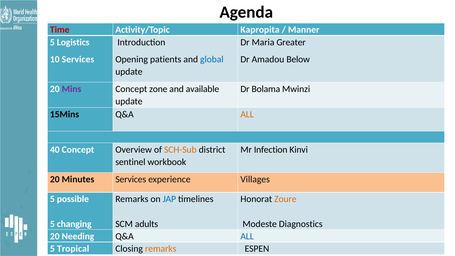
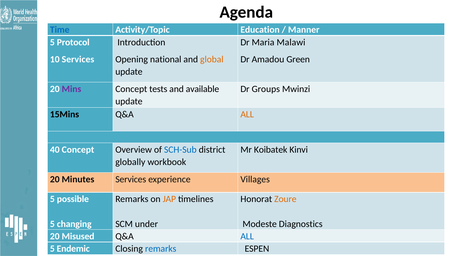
Time colour: red -> blue
Kapropita: Kapropita -> Education
Logistics: Logistics -> Protocol
Greater: Greater -> Malawi
patients: patients -> national
global colour: blue -> orange
Below: Below -> Green
zone: zone -> tests
Bolama: Bolama -> Groups
SCH-Sub colour: orange -> blue
Infection: Infection -> Koibatek
sentinel: sentinel -> globally
JAP colour: blue -> orange
adults: adults -> under
Needing: Needing -> Misused
Tropical: Tropical -> Endemic
remarks at (161, 249) colour: orange -> blue
